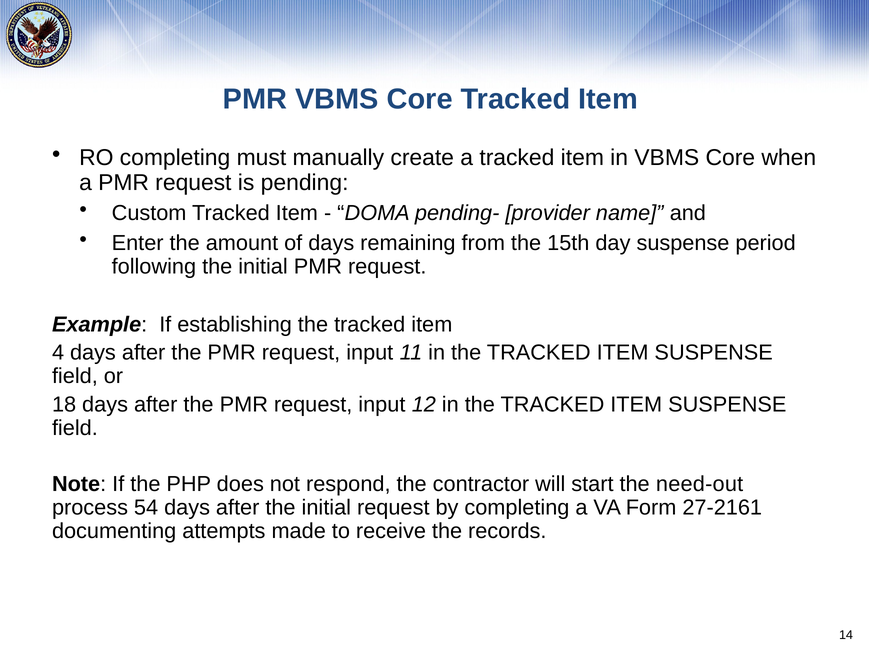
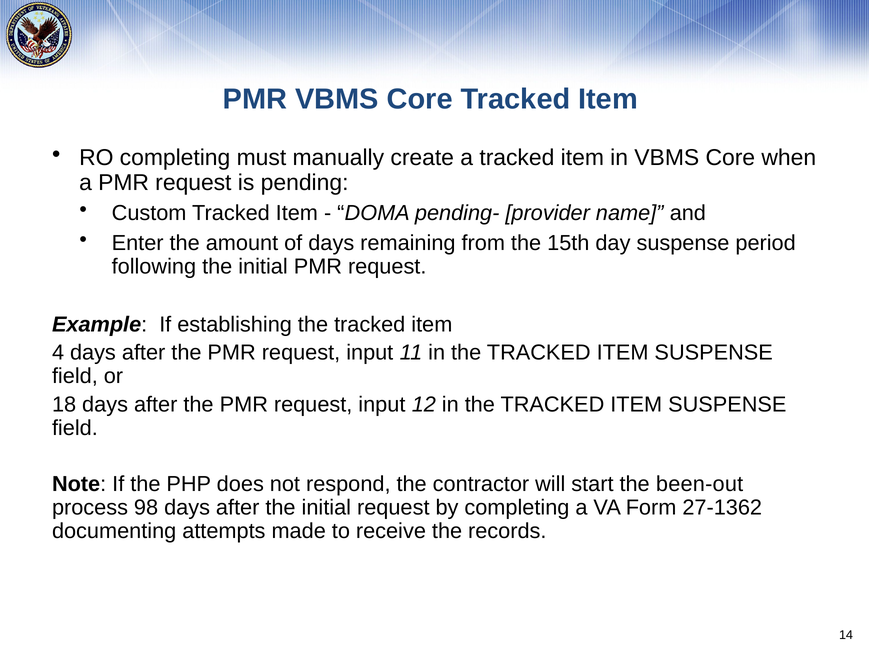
need-out: need-out -> been-out
54: 54 -> 98
27-2161: 27-2161 -> 27-1362
